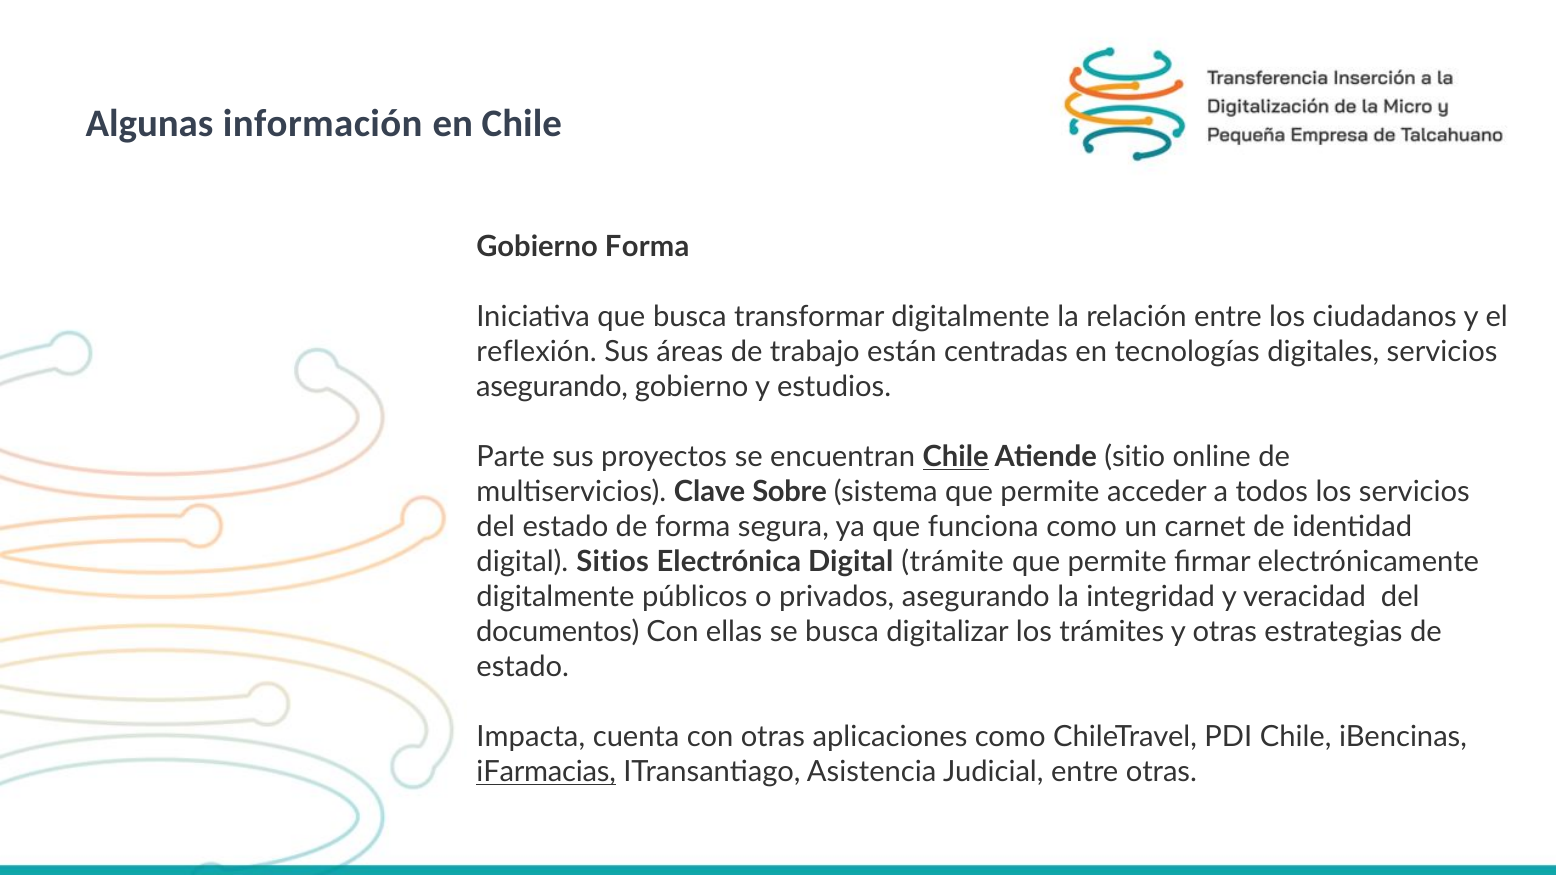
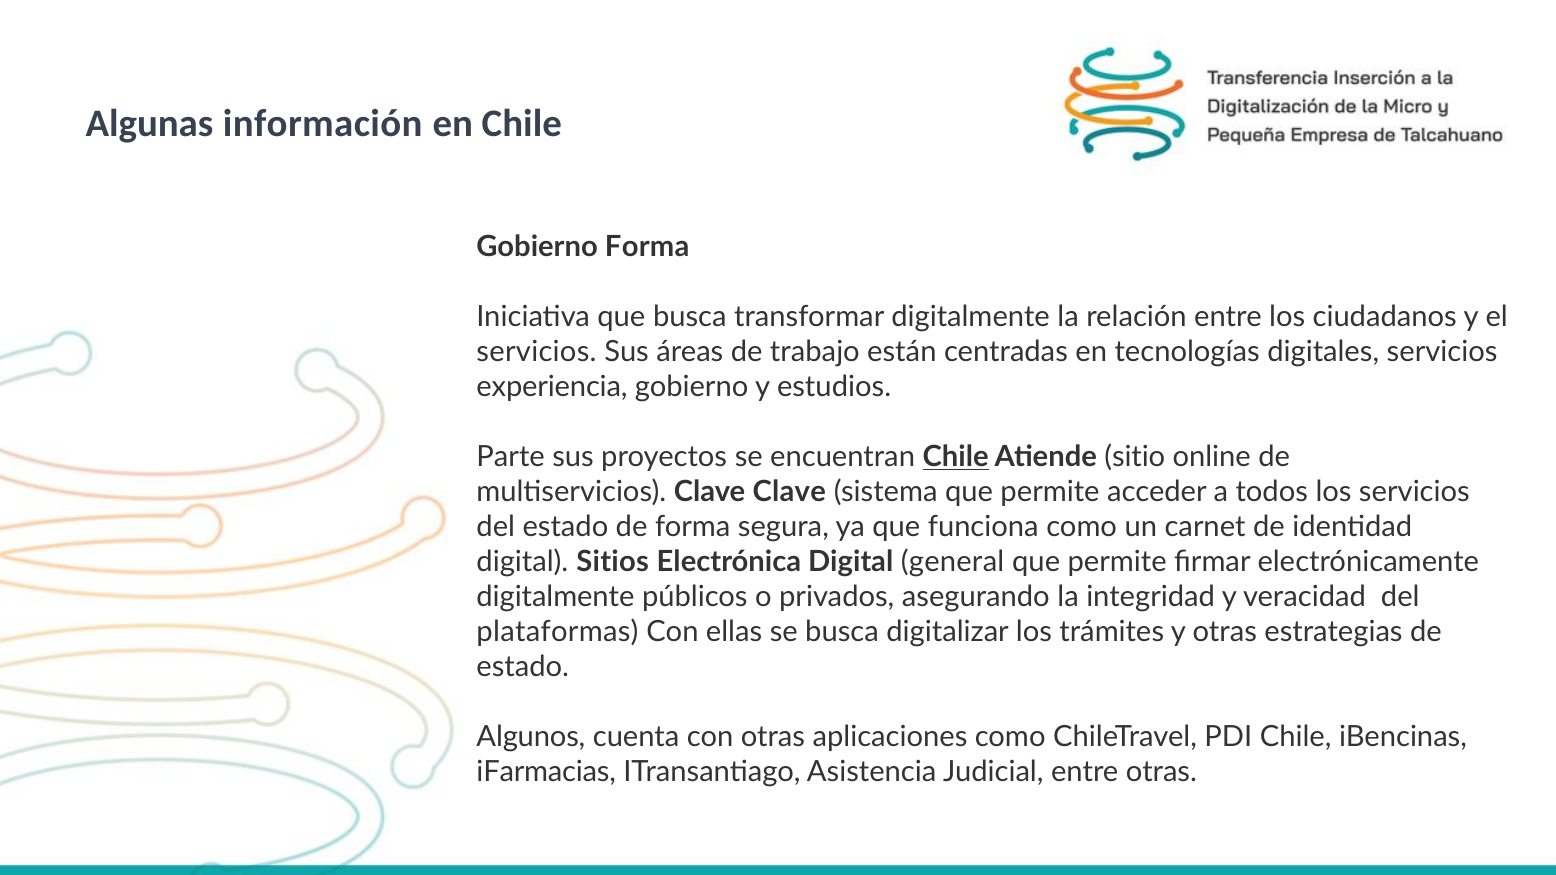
reflexión at (537, 352): reflexión -> servicios
asegurando at (552, 387): asegurando -> experiencia
Clave Sobre: Sobre -> Clave
trámite: trámite -> general
documentos: documentos -> plataformas
Impacta: Impacta -> Algunos
iFarmacias underline: present -> none
